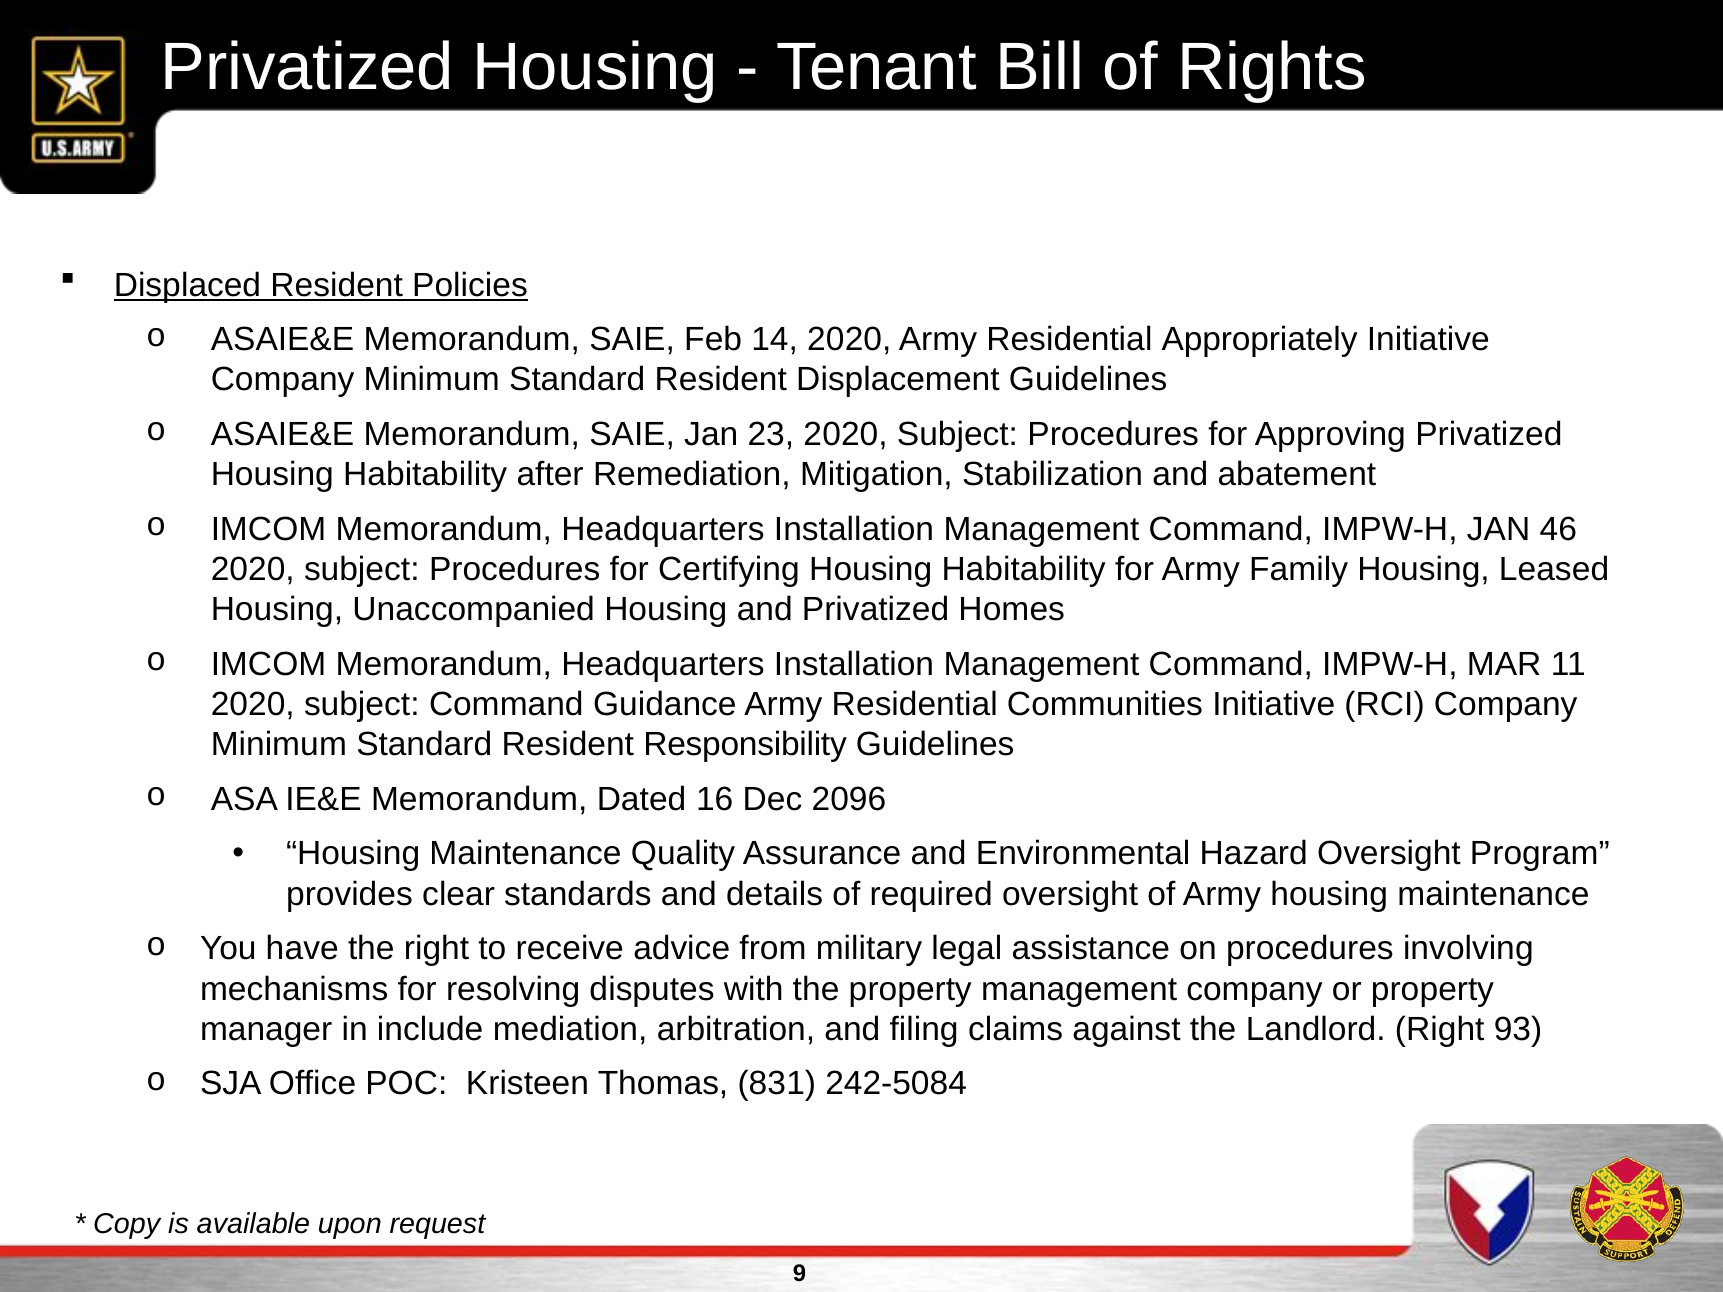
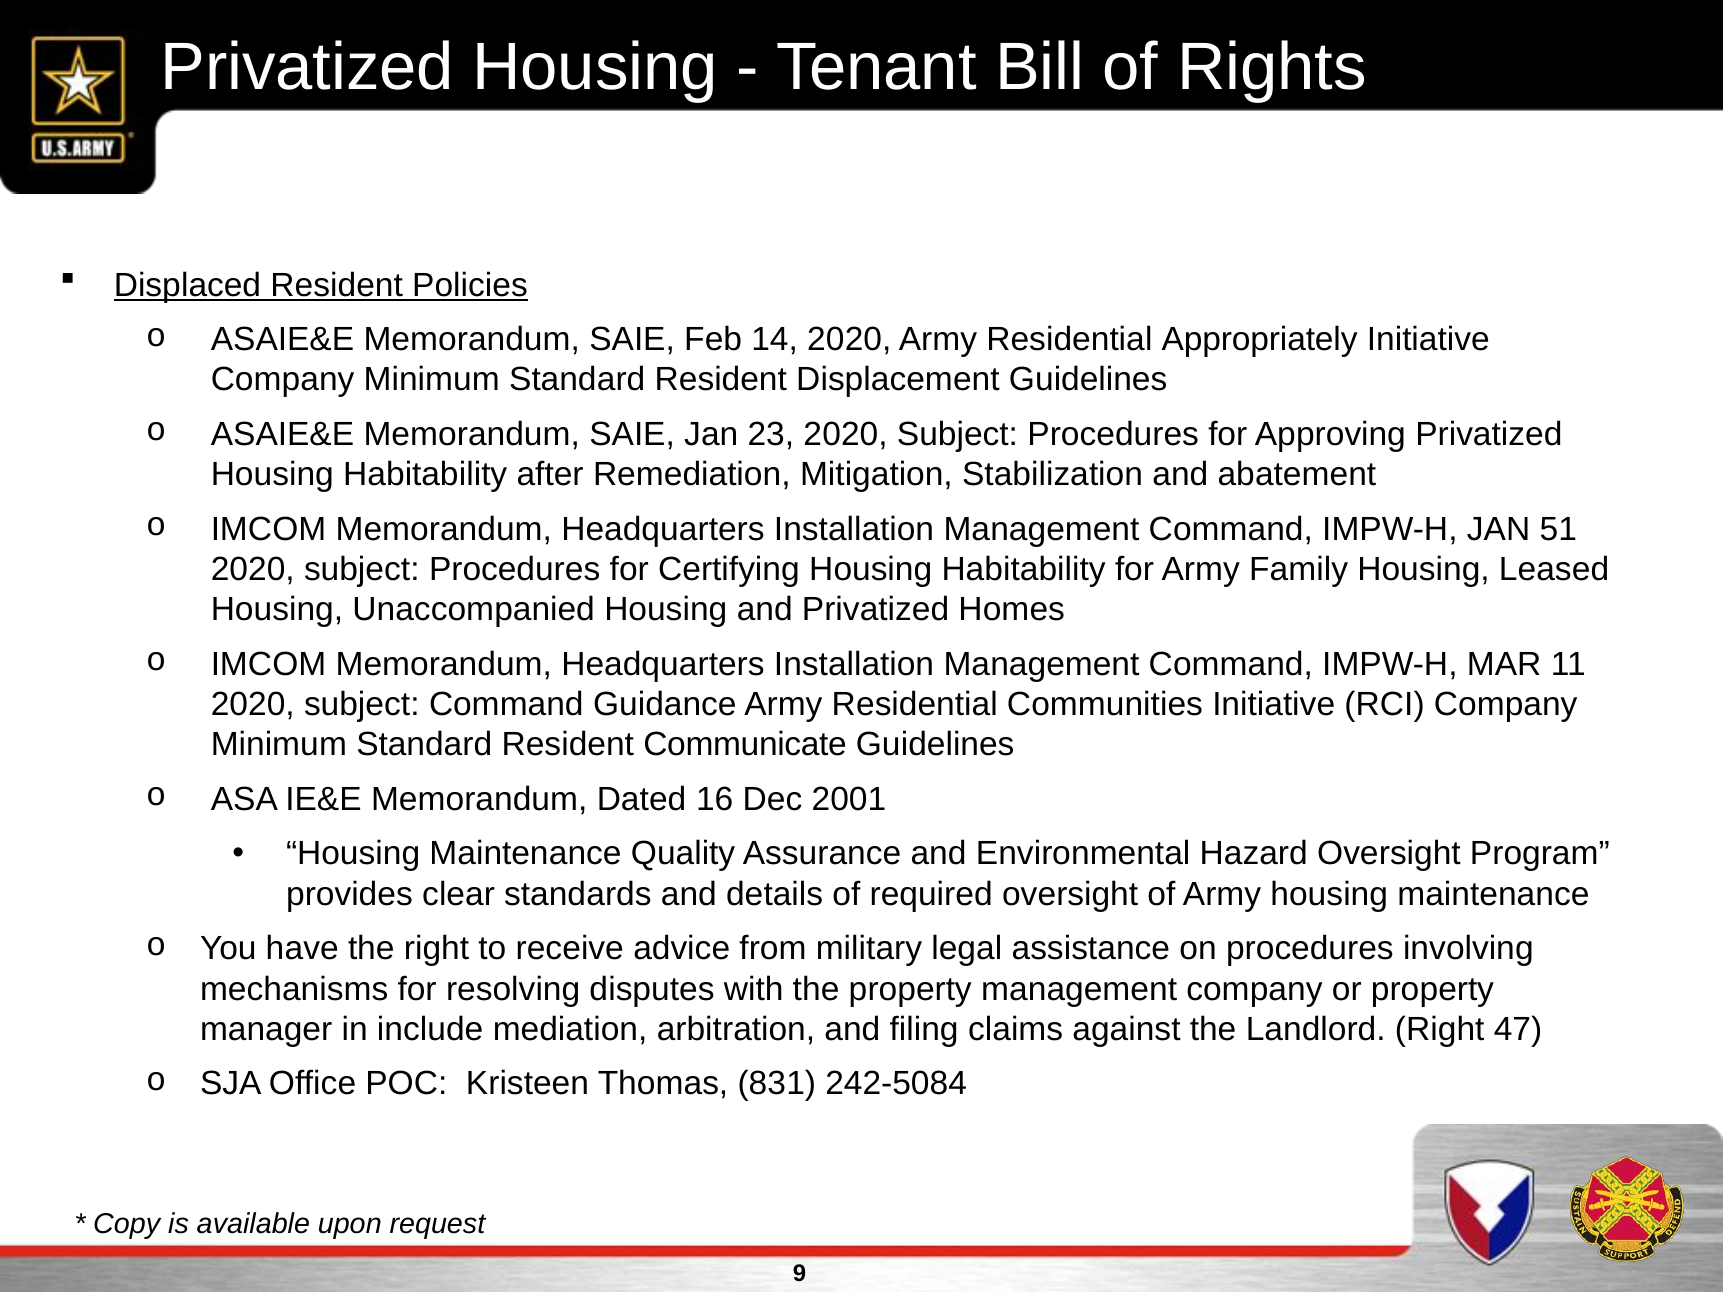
46: 46 -> 51
Responsibility: Responsibility -> Communicate
2096: 2096 -> 2001
93: 93 -> 47
